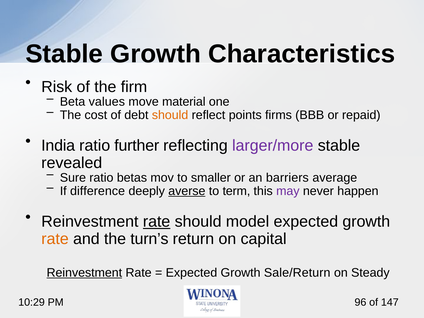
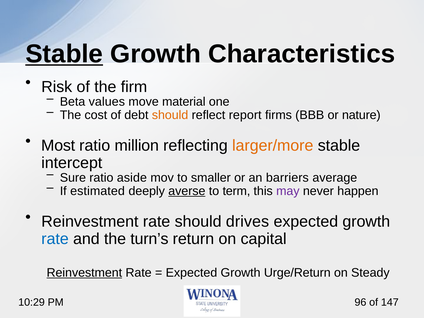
Stable at (64, 54) underline: none -> present
points: points -> report
repaid: repaid -> nature
India: India -> Most
further: further -> million
larger/more colour: purple -> orange
revealed: revealed -> intercept
betas: betas -> aside
difference: difference -> estimated
rate at (157, 222) underline: present -> none
model: model -> drives
rate at (55, 239) colour: orange -> blue
Sale/Return: Sale/Return -> Urge/Return
